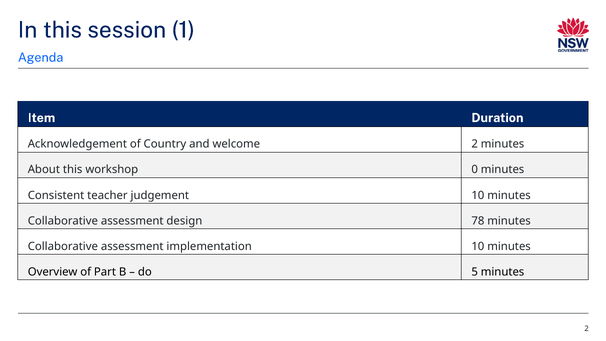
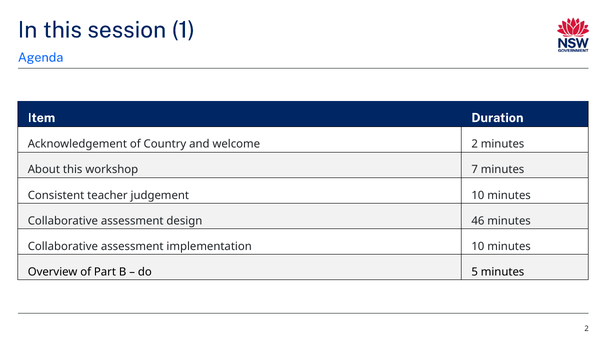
0: 0 -> 7
78: 78 -> 46
